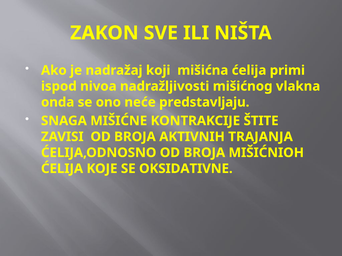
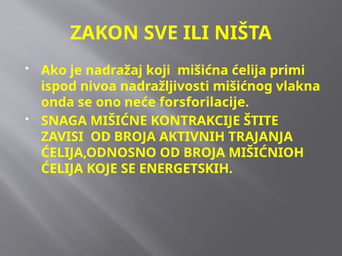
predstavljaju: predstavljaju -> forsforilacije
OKSIDATIVNE: OKSIDATIVNE -> ENERGETSKIH
